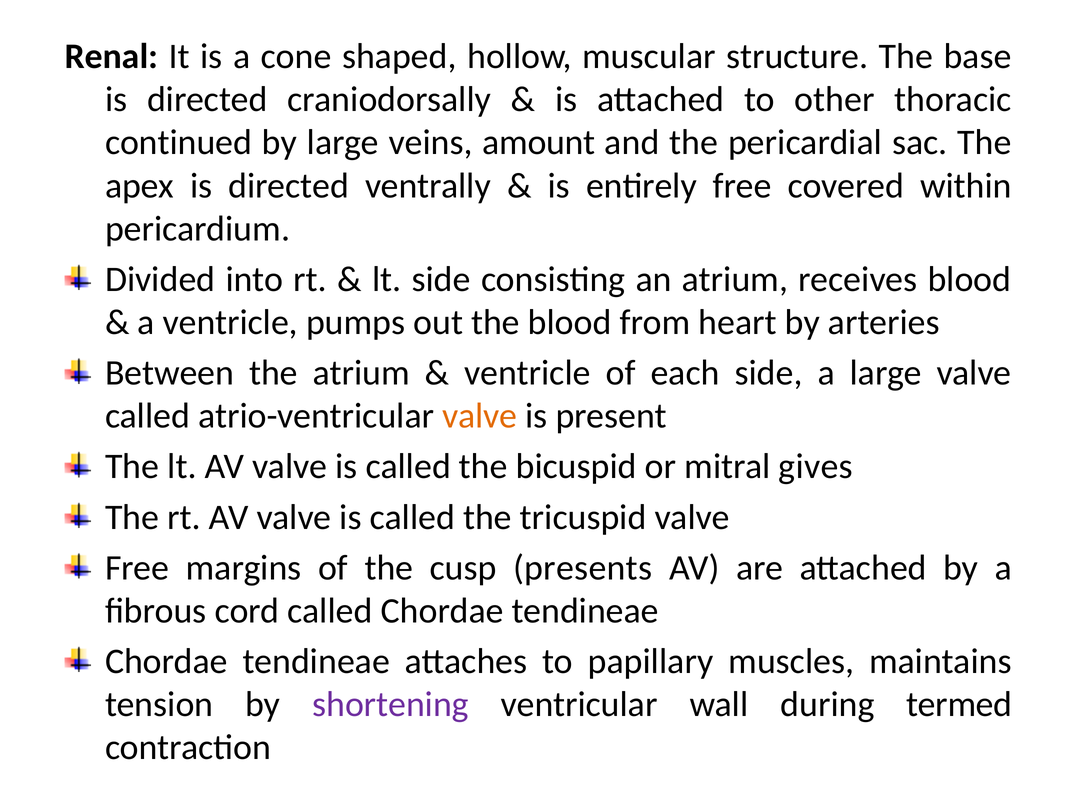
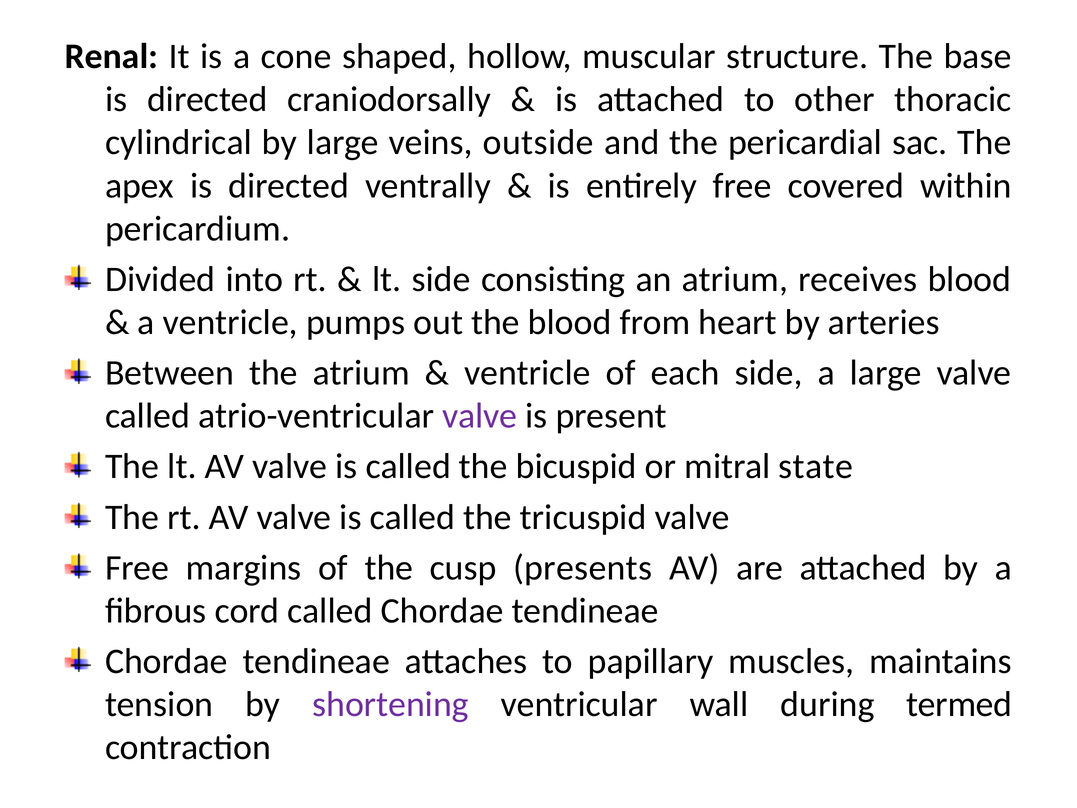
continued: continued -> cylindrical
amount: amount -> outside
valve at (480, 416) colour: orange -> purple
gives: gives -> state
